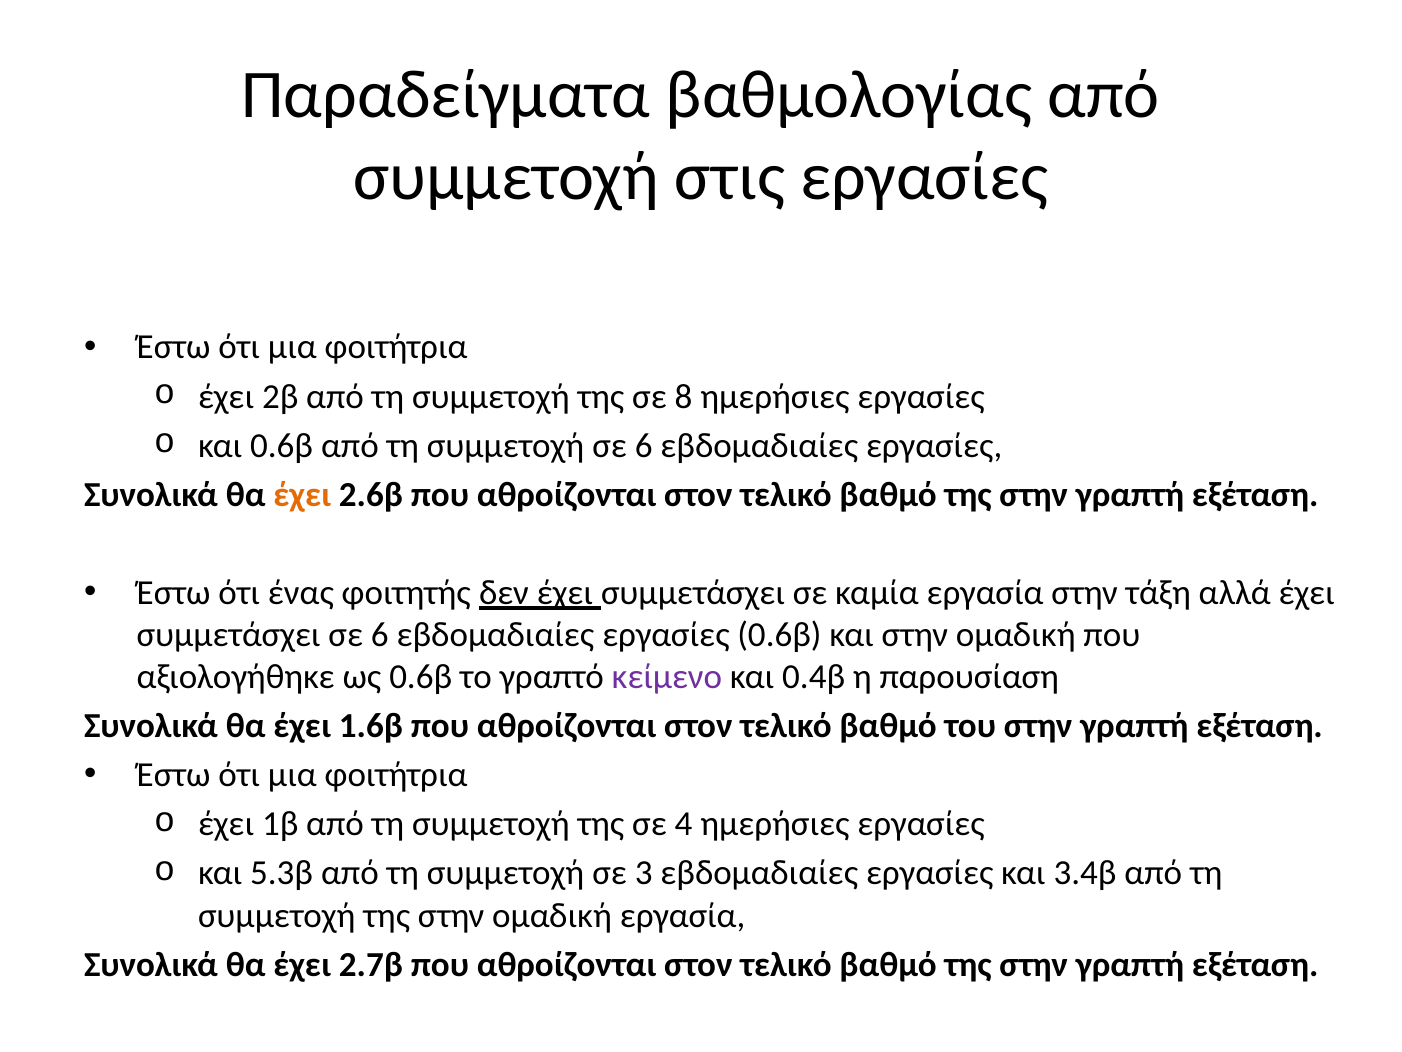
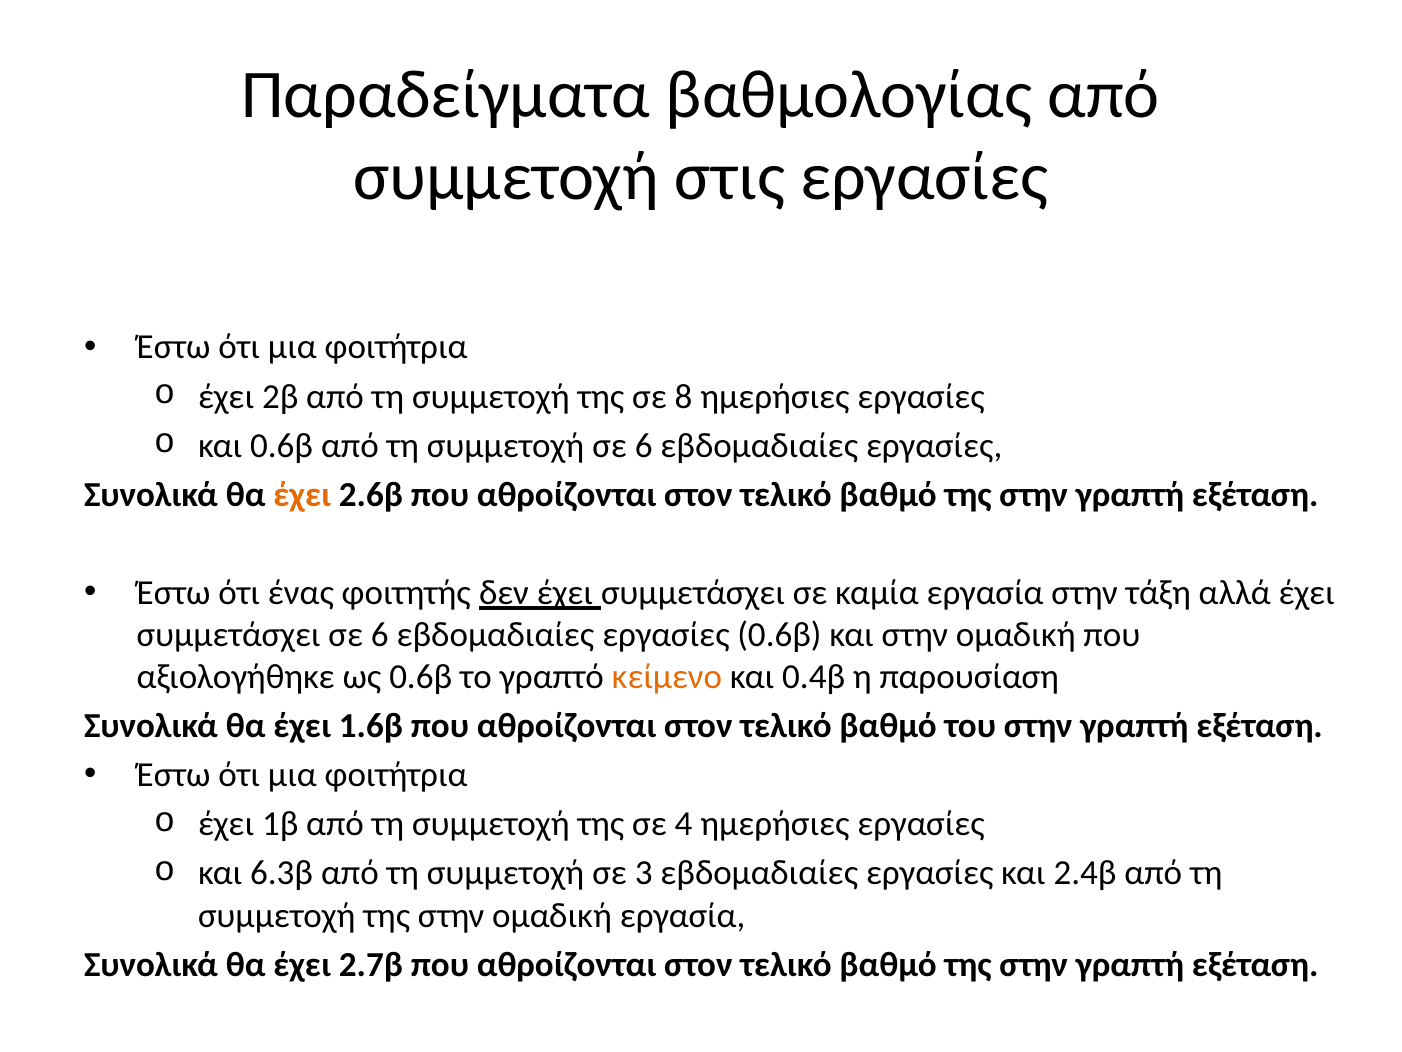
κείμενο colour: purple -> orange
5.3β: 5.3β -> 6.3β
3.4β: 3.4β -> 2.4β
